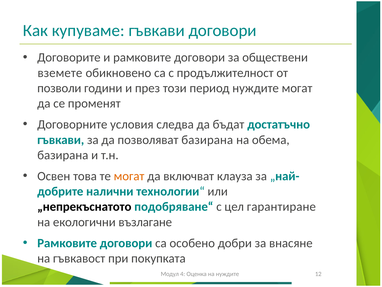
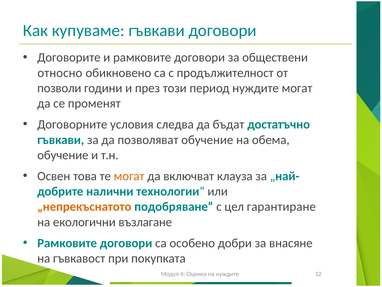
вземете: вземете -> относно
позволяват базирана: базирана -> обучение
базирана at (63, 155): базирана -> обучение
„непрекъснатото colour: black -> orange
